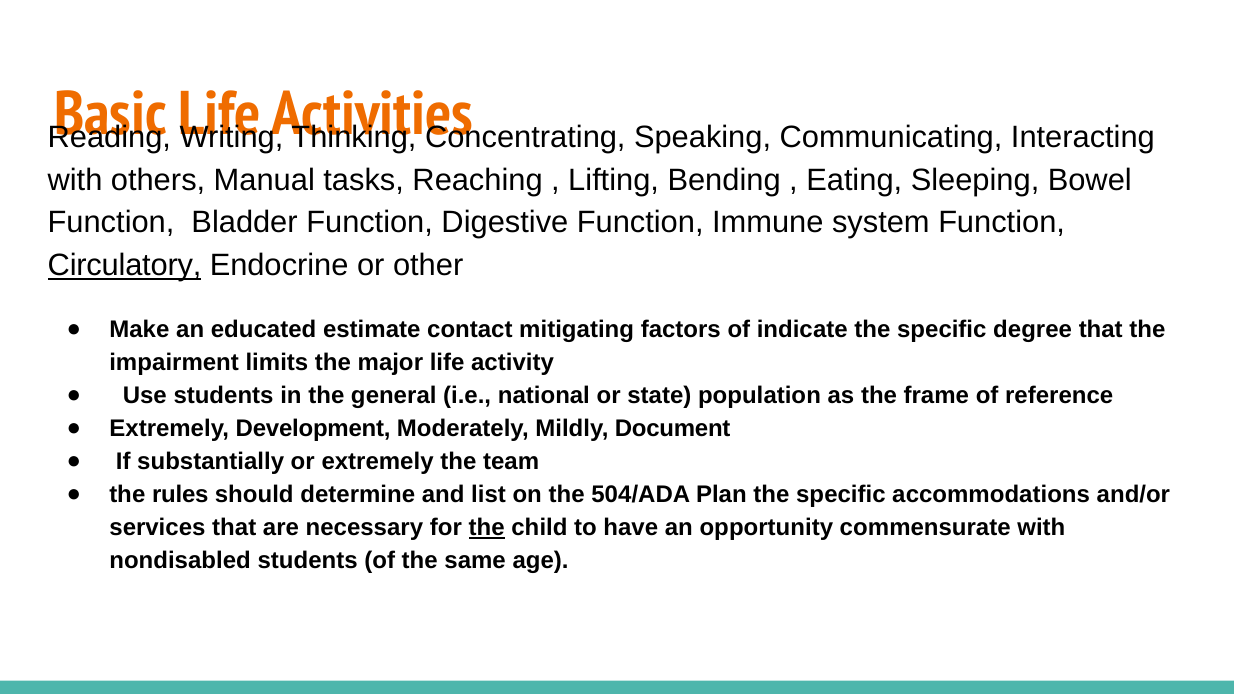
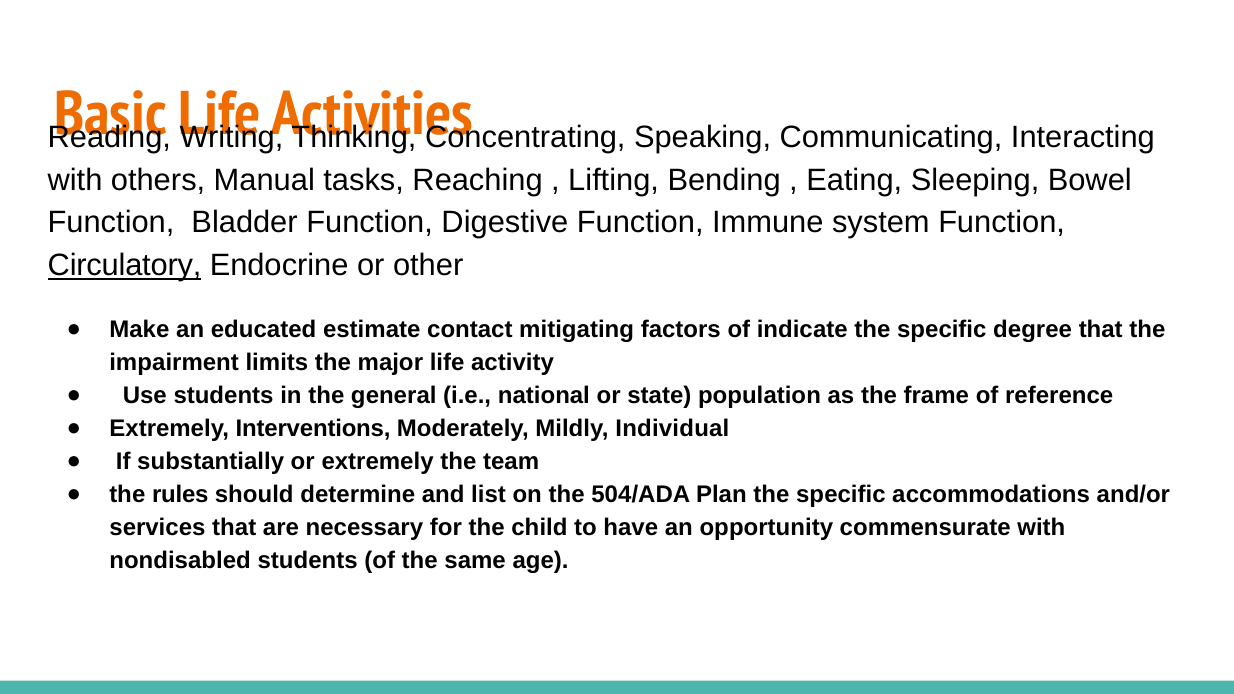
Development: Development -> Interventions
Document: Document -> Individual
the at (487, 528) underline: present -> none
